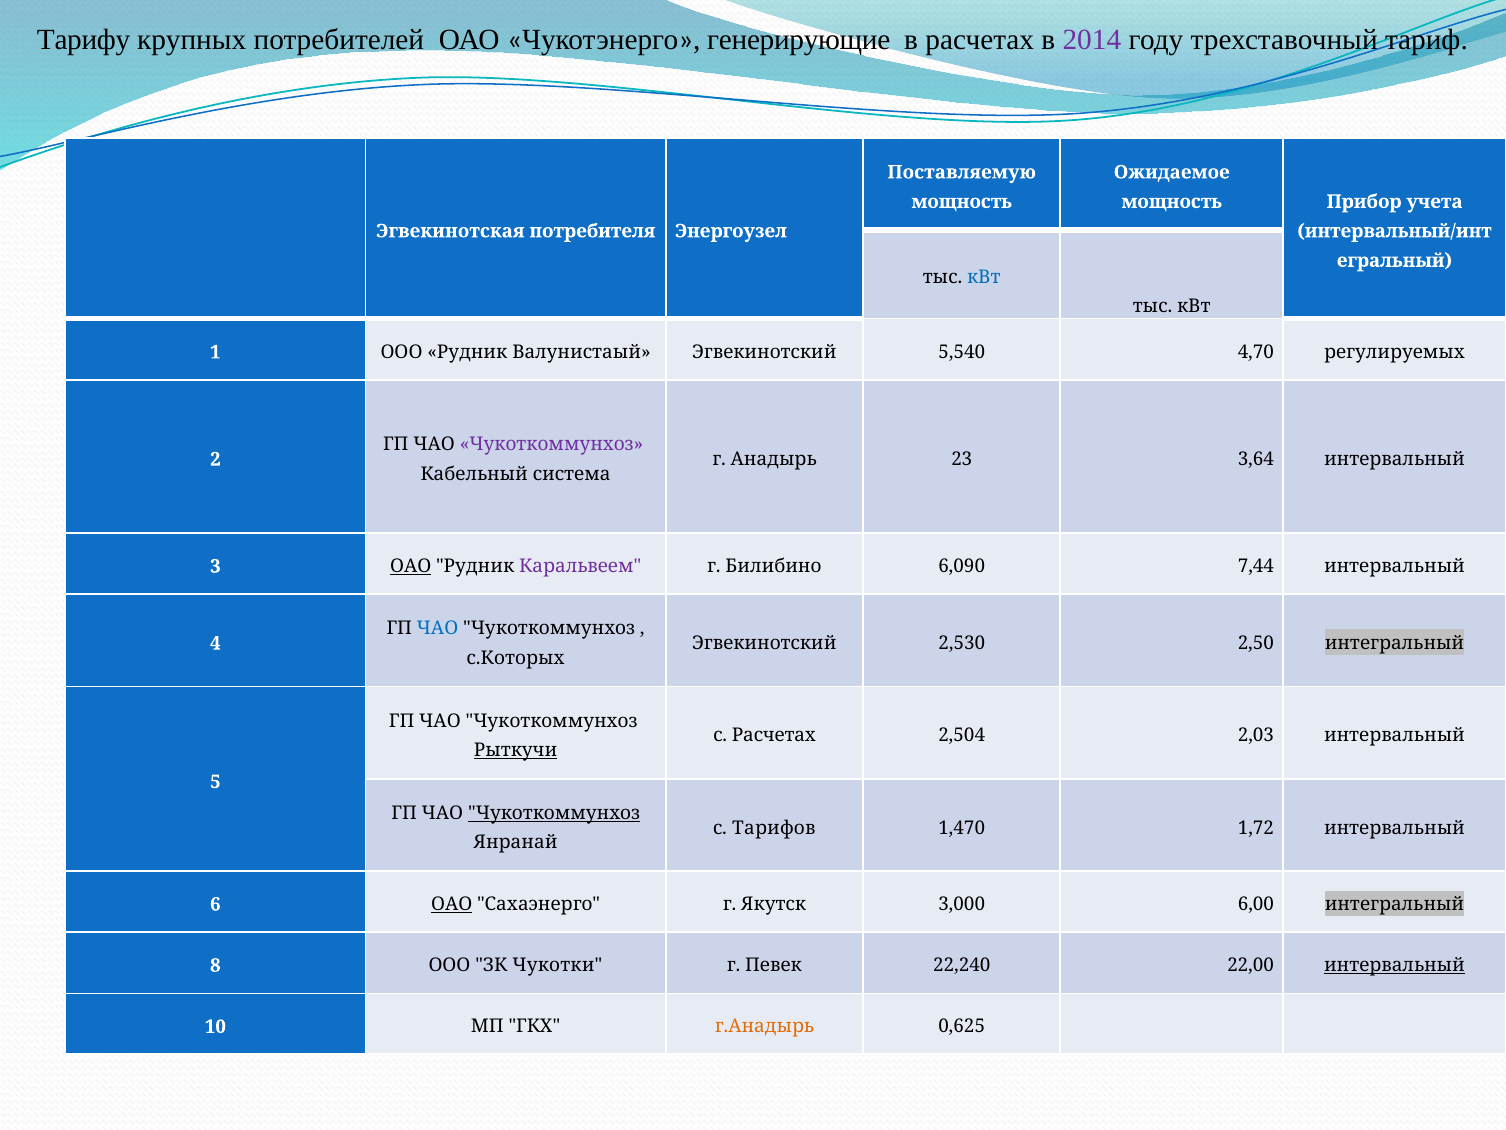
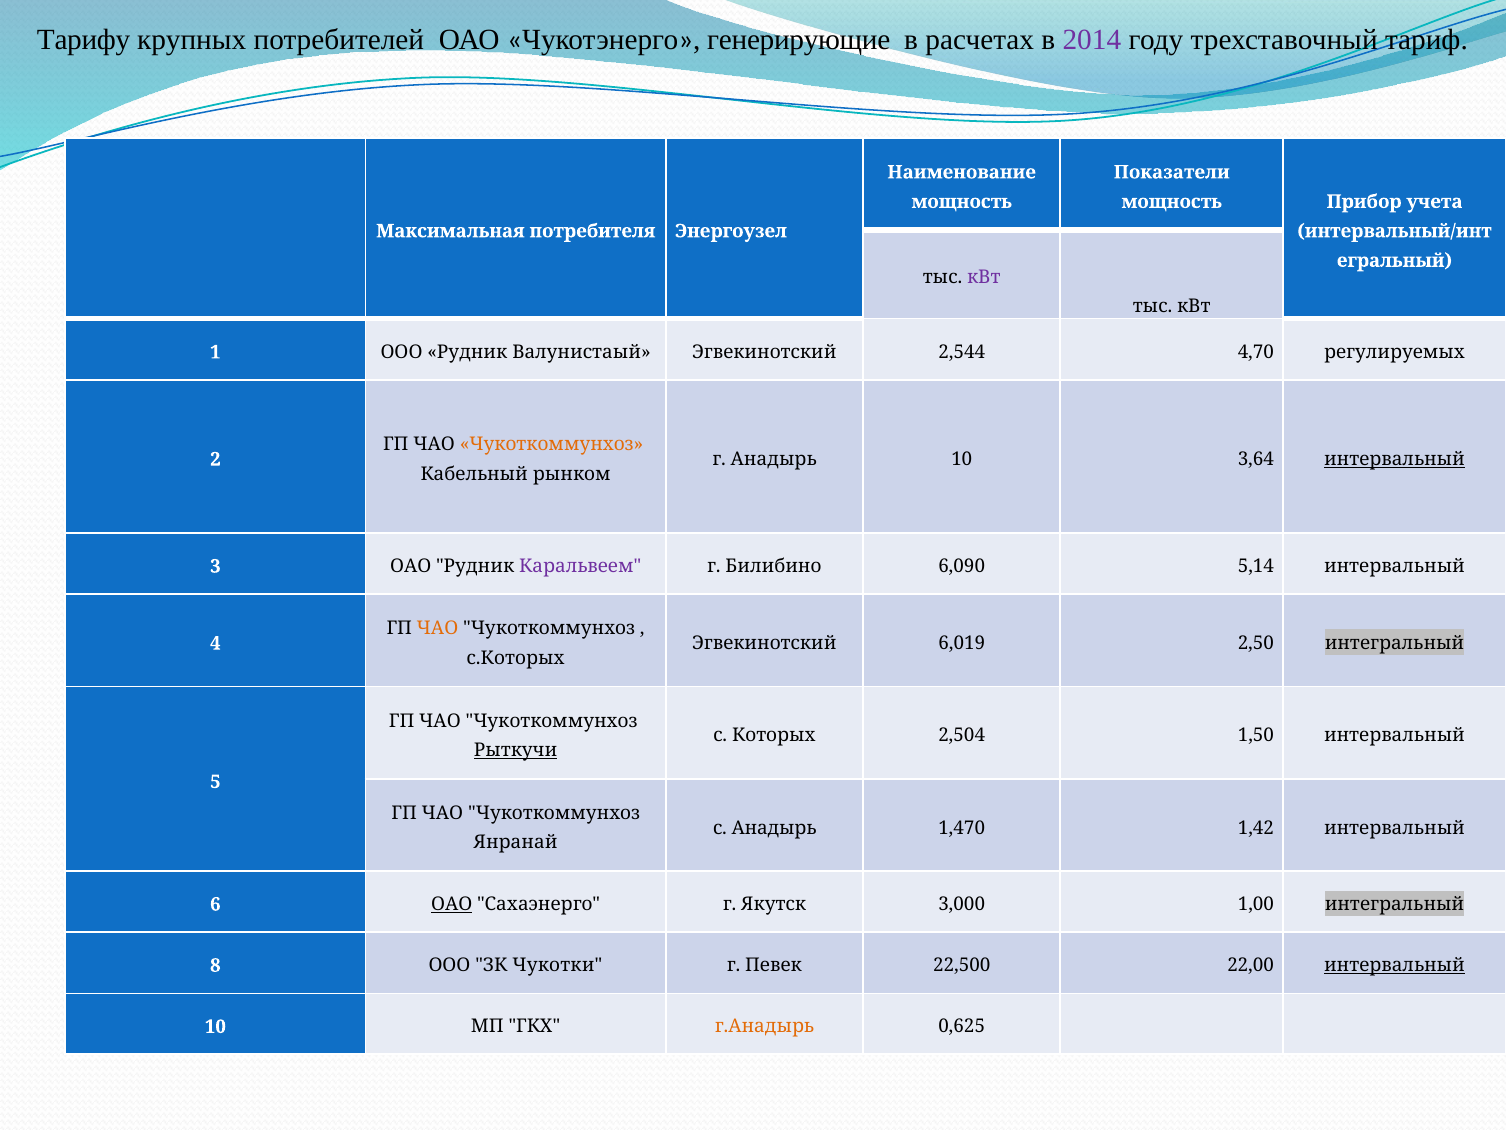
Поставляемую: Поставляемую -> Наименование
Ожидаемое: Ожидаемое -> Показатели
Эгвекинотская: Эгвекинотская -> Максимальная
кВт at (984, 277) colour: blue -> purple
5,540: 5,540 -> 2,544
Чукоткоммунхоз at (552, 444) colour: purple -> orange
Анадырь 23: 23 -> 10
интервальный at (1394, 459) underline: none -> present
система: система -> рынком
ОАО at (411, 566) underline: present -> none
7,44: 7,44 -> 5,14
ЧАО at (437, 628) colour: blue -> orange
2,530: 2,530 -> 6,019
с Расчетах: Расчетах -> Которых
2,03: 2,03 -> 1,50
Чукоткоммунхоз at (554, 813) underline: present -> none
с Тарифов: Тарифов -> Анадырь
1,72: 1,72 -> 1,42
6,00: 6,00 -> 1,00
22,240: 22,240 -> 22,500
